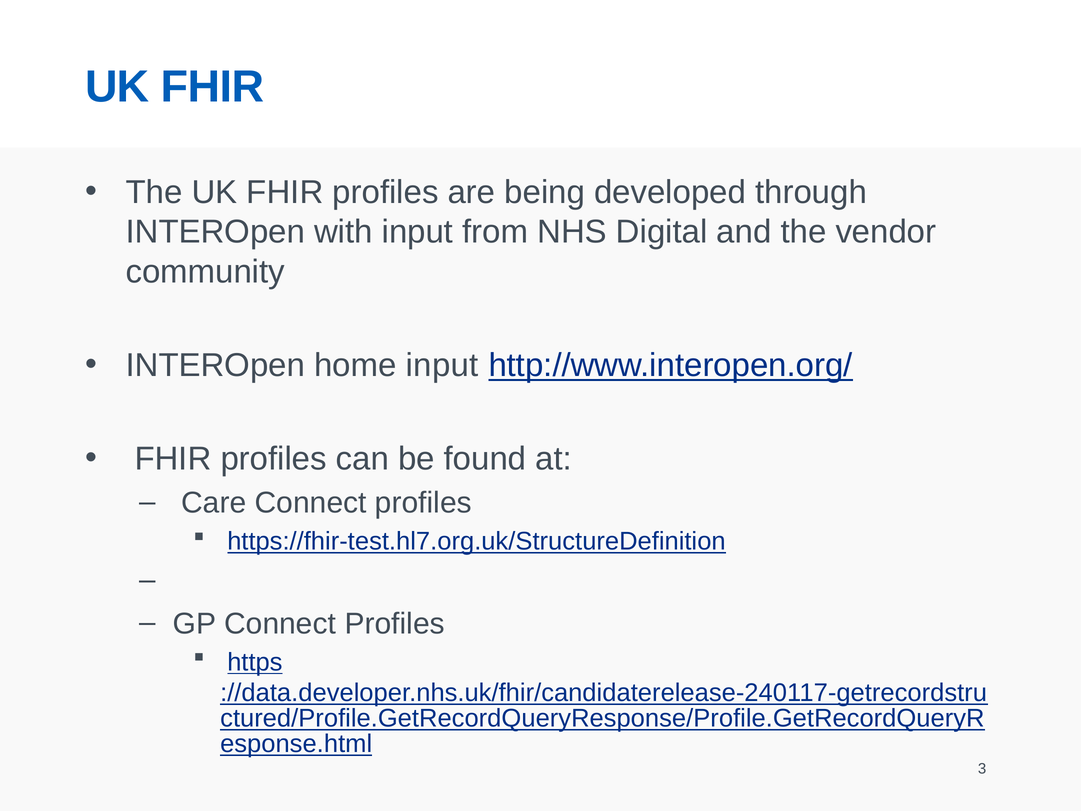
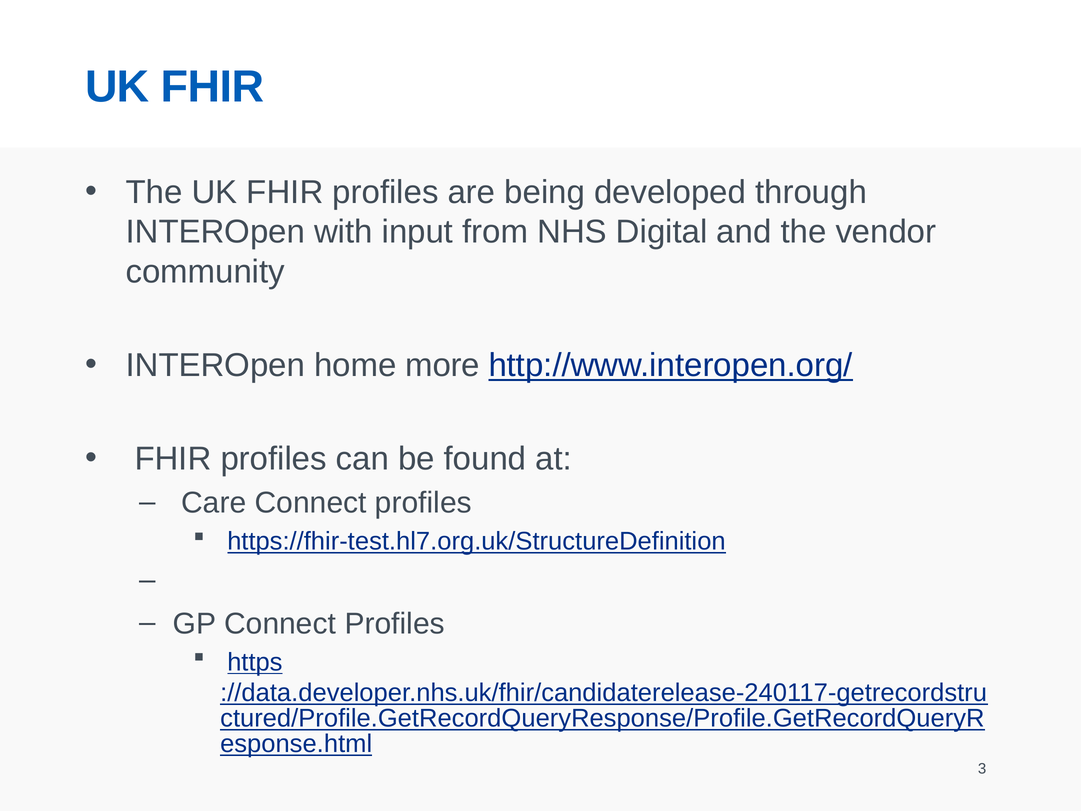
home input: input -> more
